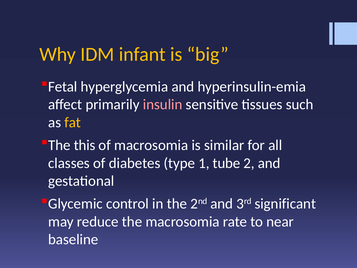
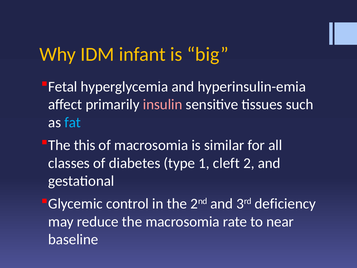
fat colour: yellow -> light blue
tube: tube -> cleft
significant: significant -> deficiency
